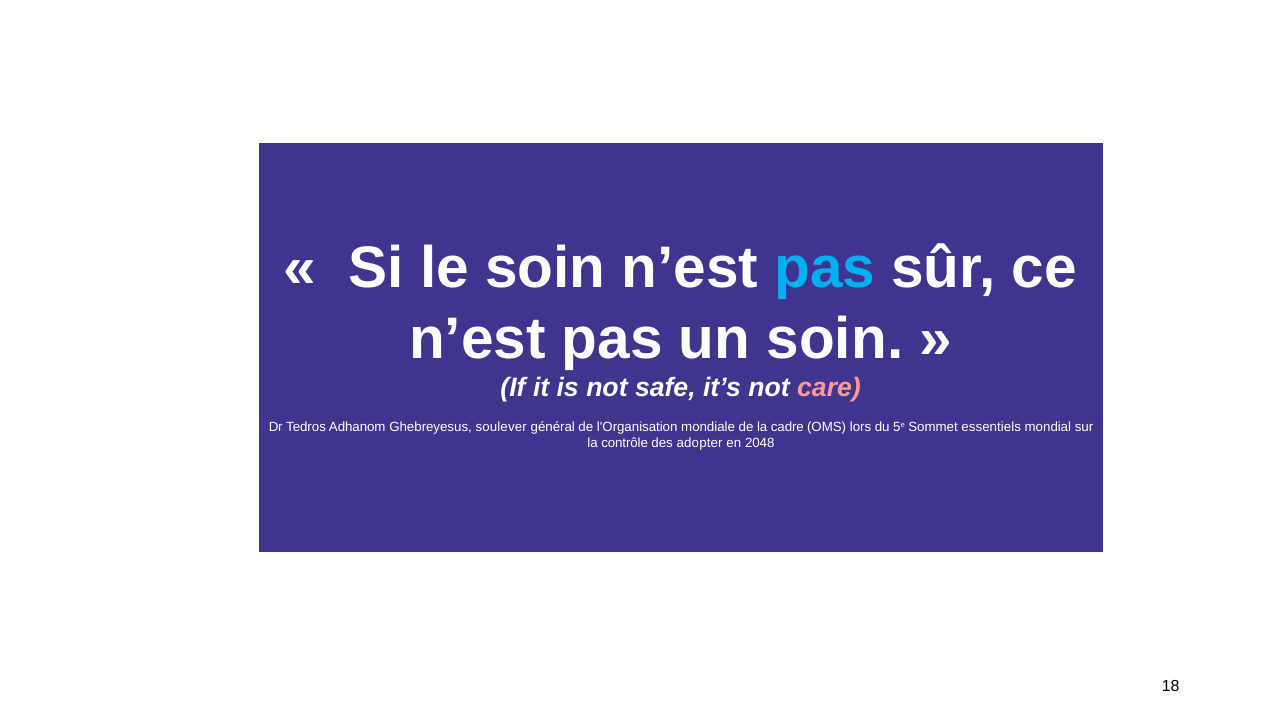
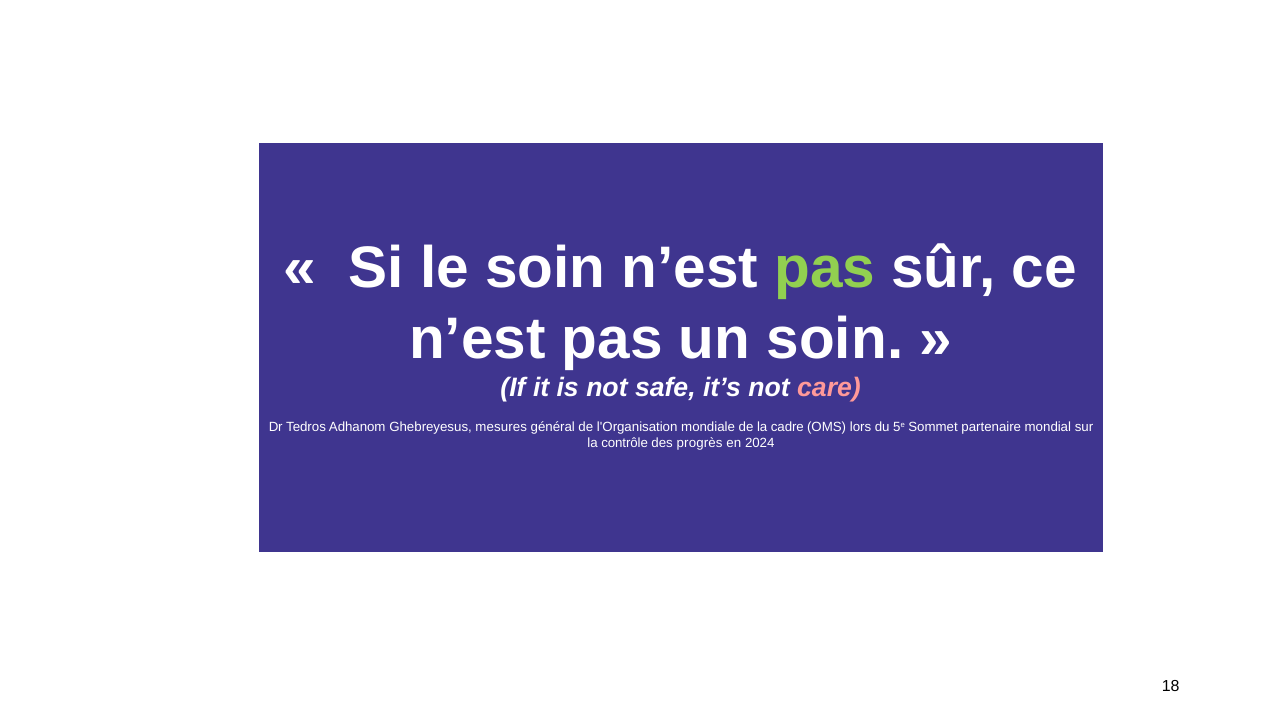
pas at (825, 268) colour: light blue -> light green
soulever: soulever -> mesures
essentiels: essentiels -> partenaire
adopter: adopter -> progrès
2048: 2048 -> 2024
